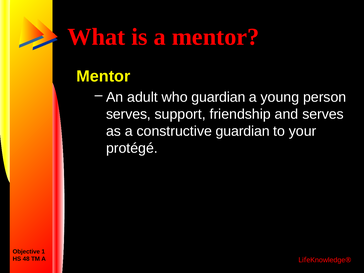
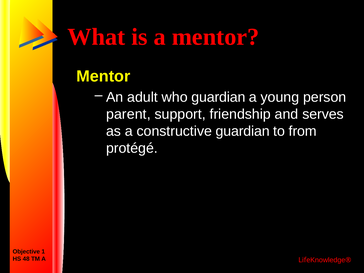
serves at (128, 114): serves -> parent
your: your -> from
